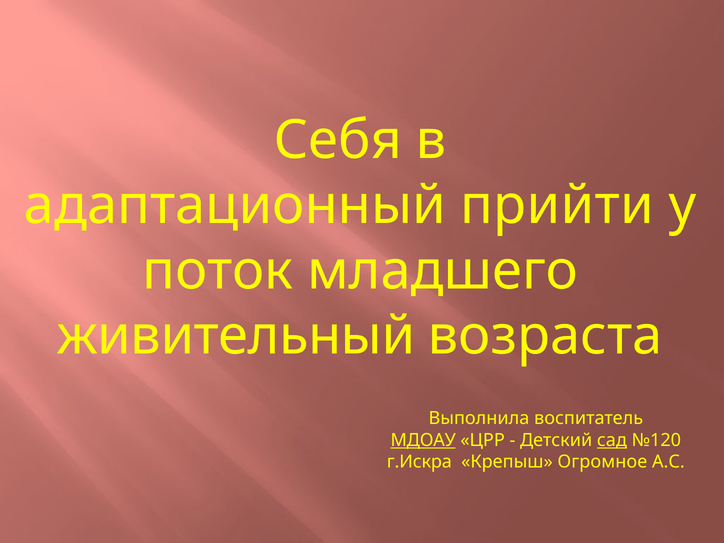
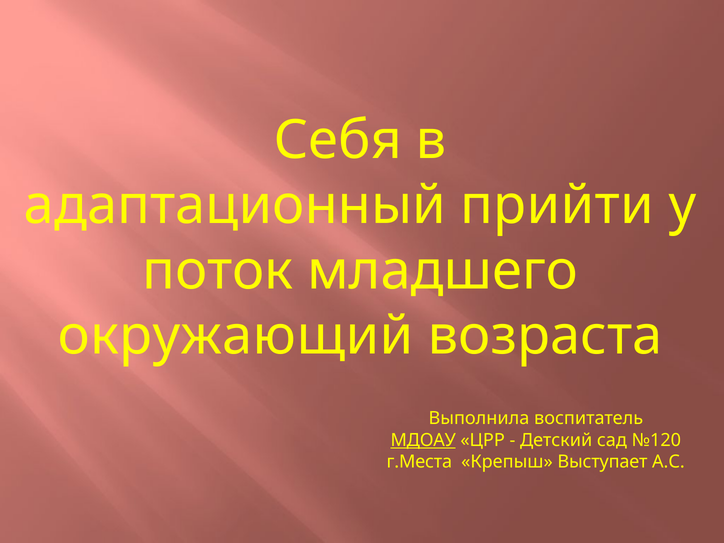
живительный: живительный -> окружающий
сад underline: present -> none
г.Искра: г.Искра -> г.Места
Огромное: Огромное -> Выступает
